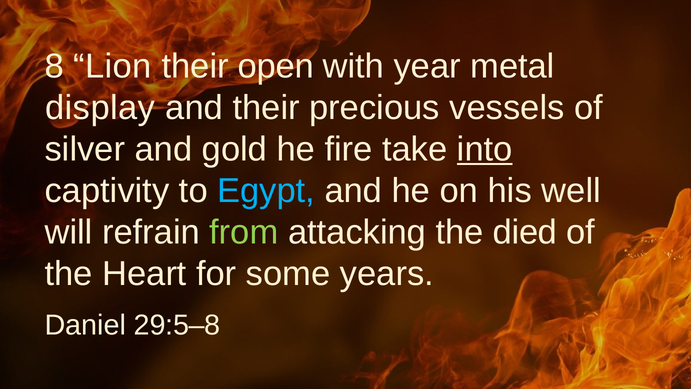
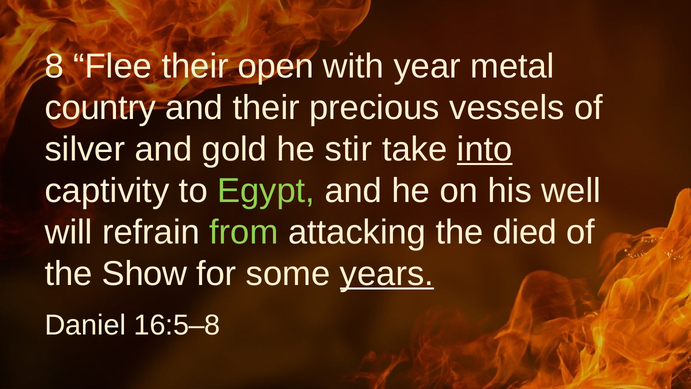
Lion: Lion -> Flee
display: display -> country
fire: fire -> stir
Egypt colour: light blue -> light green
Heart: Heart -> Show
years underline: none -> present
29:5–8: 29:5–8 -> 16:5–8
